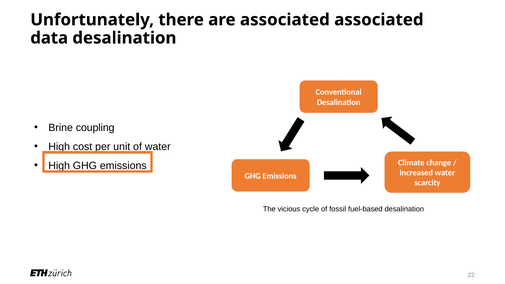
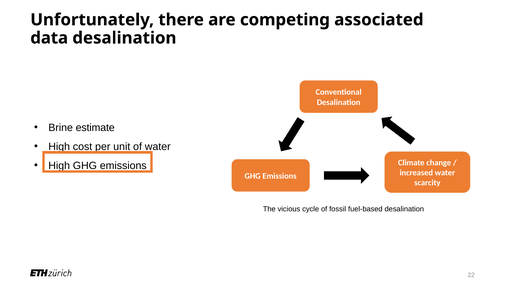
are associated: associated -> competing
coupling: coupling -> estimate
